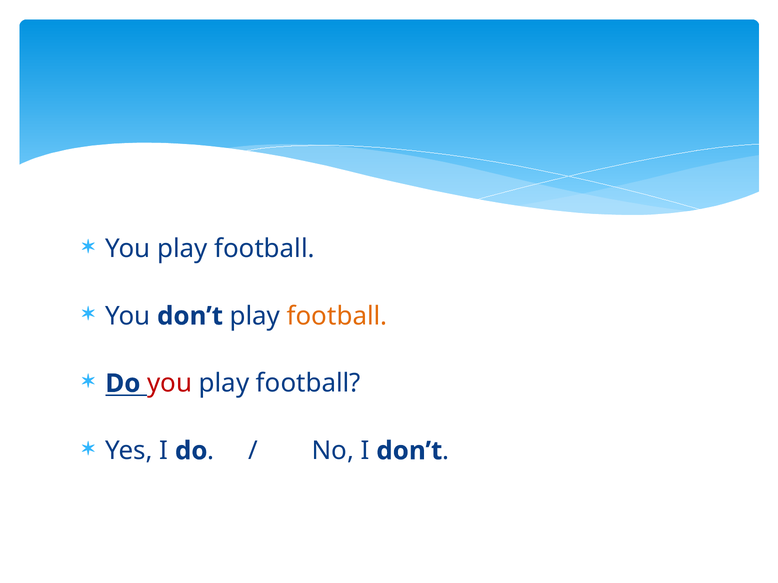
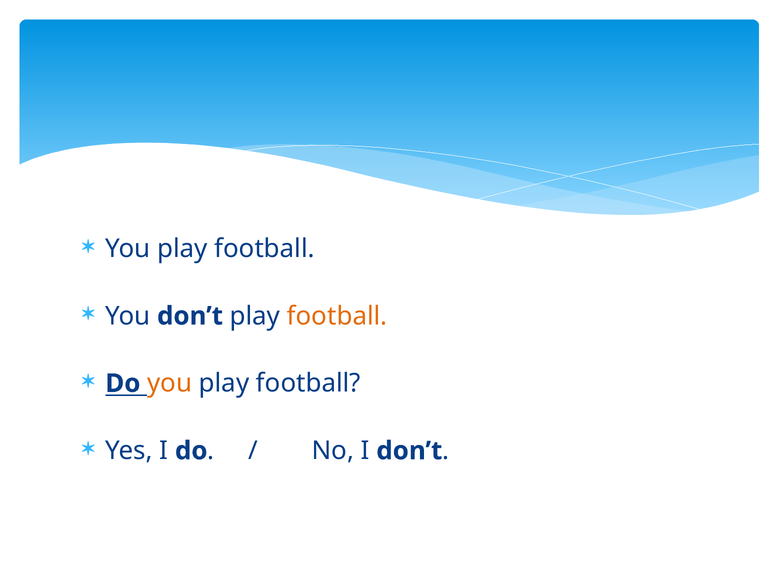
you at (170, 384) colour: red -> orange
